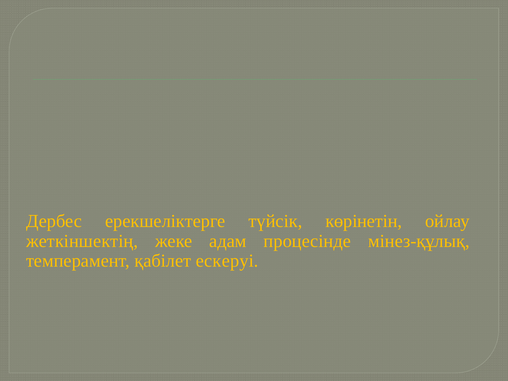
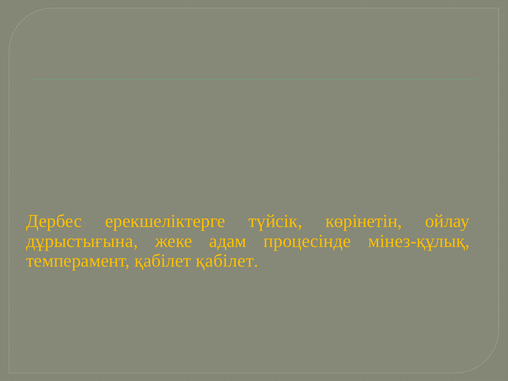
жеткіншектің: жеткіншектің -> дұрыстығына
қабілет ескеруі: ескеруі -> қабілет
